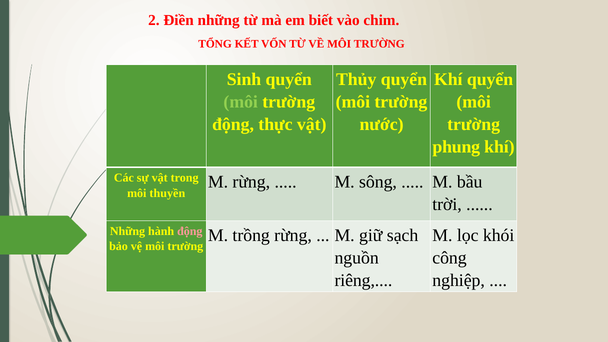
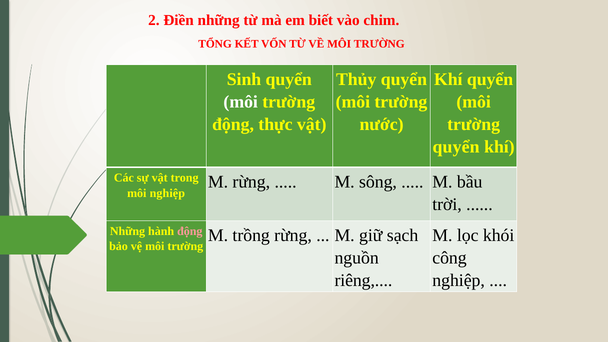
môi at (241, 102) colour: light green -> white
phung at (456, 147): phung -> quyển
môi thuyền: thuyền -> nghiệp
